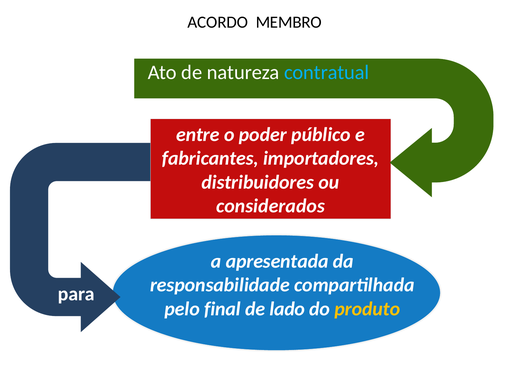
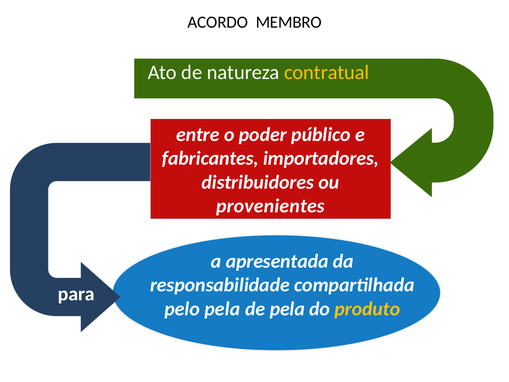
contratual colour: light blue -> yellow
considerados: considerados -> provenientes
pelo final: final -> pela
de lado: lado -> pela
